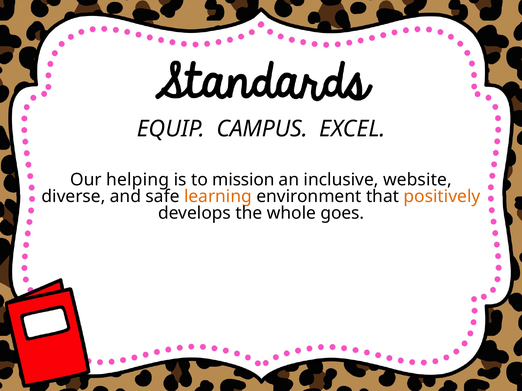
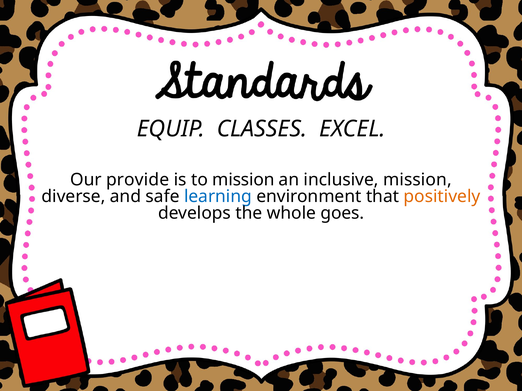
CAMPUS: CAMPUS -> CLASSES
helping: helping -> provide
inclusive website: website -> mission
learning colour: orange -> blue
